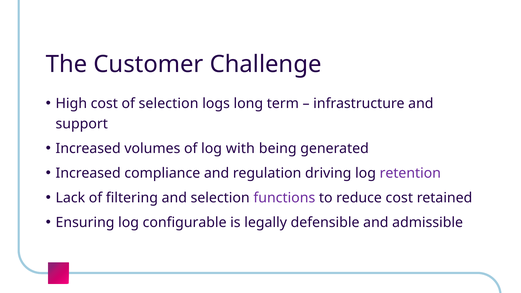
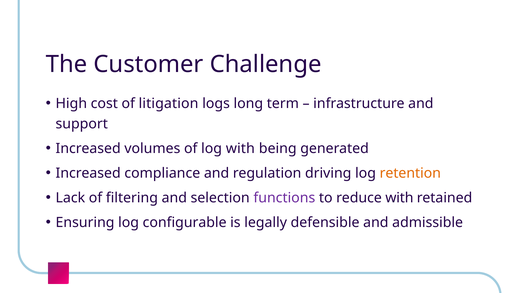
of selection: selection -> litigation
retention colour: purple -> orange
reduce cost: cost -> with
